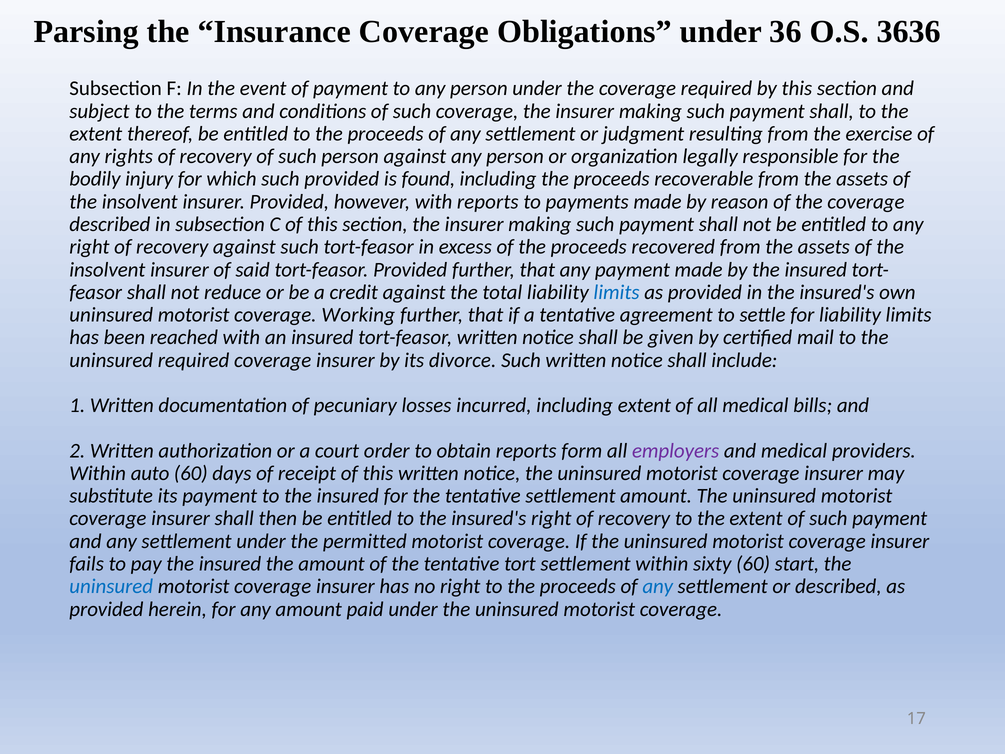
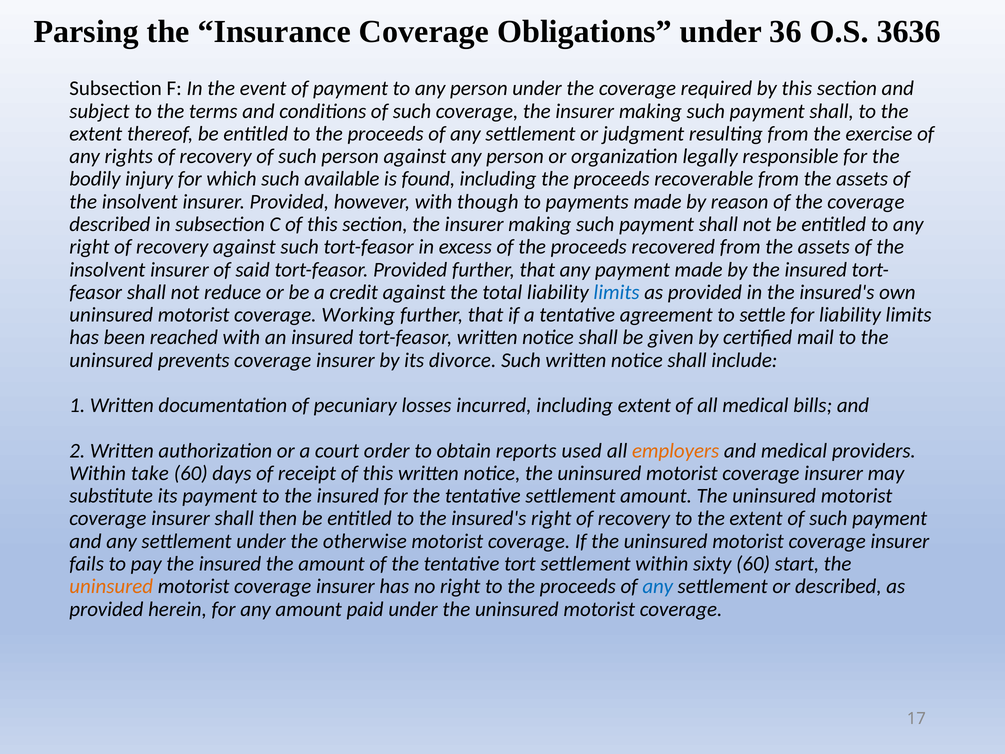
such provided: provided -> available
with reports: reports -> though
uninsured required: required -> prevents
form: form -> used
employers colour: purple -> orange
auto: auto -> take
permitted: permitted -> otherwise
uninsured at (111, 586) colour: blue -> orange
